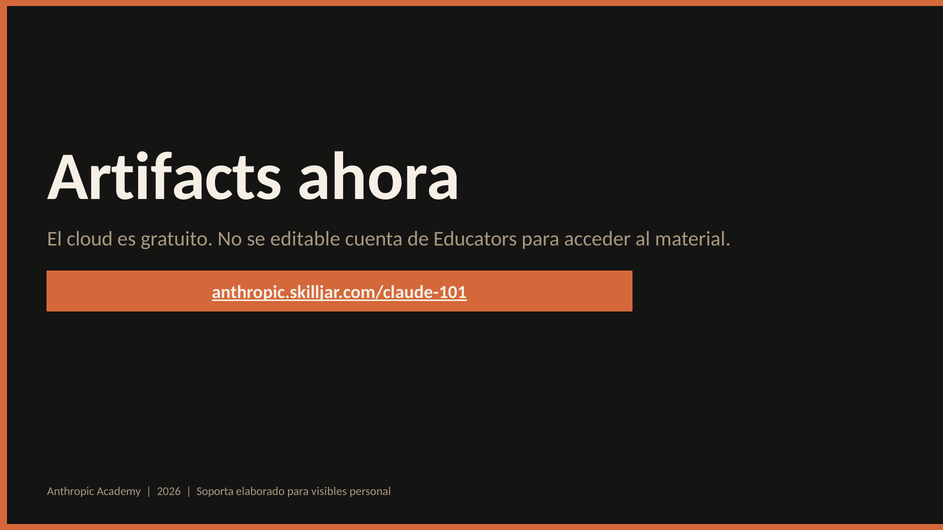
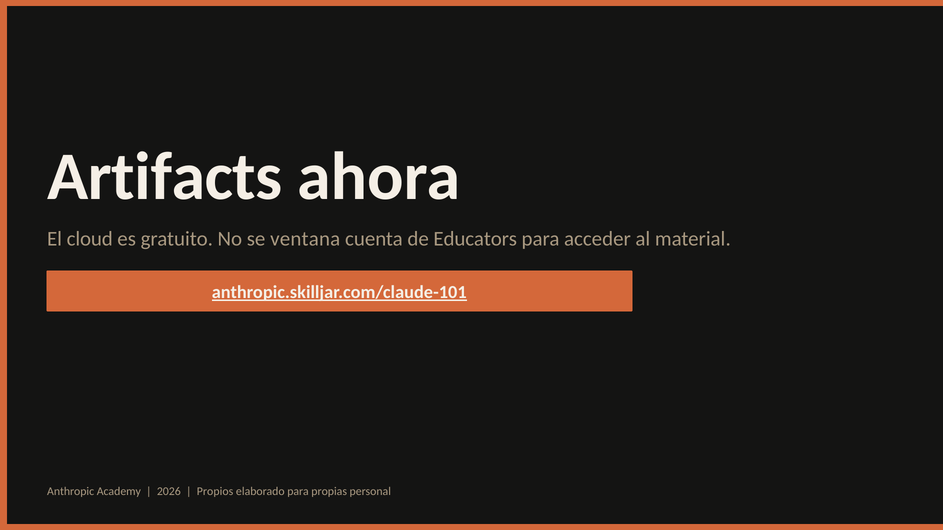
editable: editable -> ventana
Soporta: Soporta -> Propios
visibles: visibles -> propias
